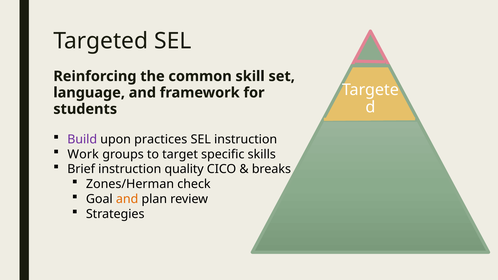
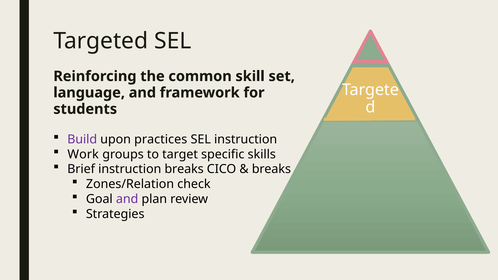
instruction quality: quality -> breaks
Zones/Herman: Zones/Herman -> Zones/Relation
and at (127, 199) colour: orange -> purple
